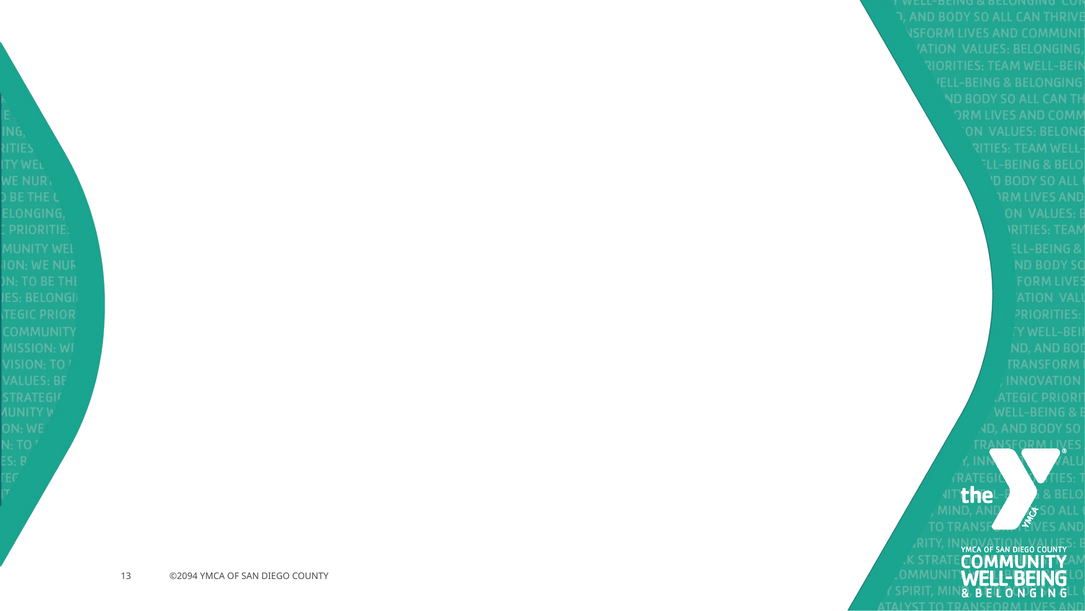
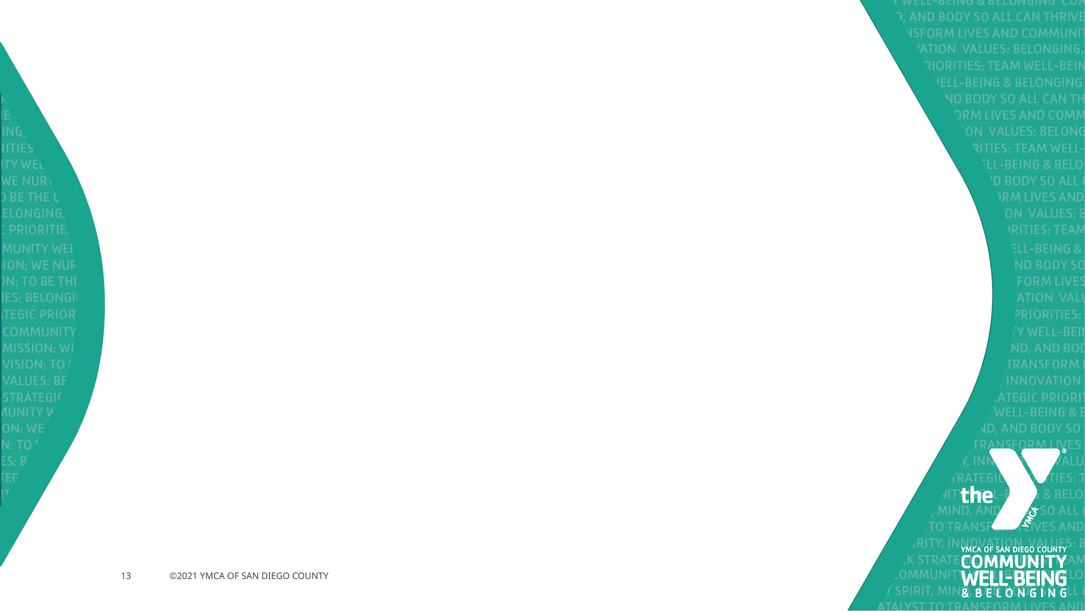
©2094: ©2094 -> ©2021
